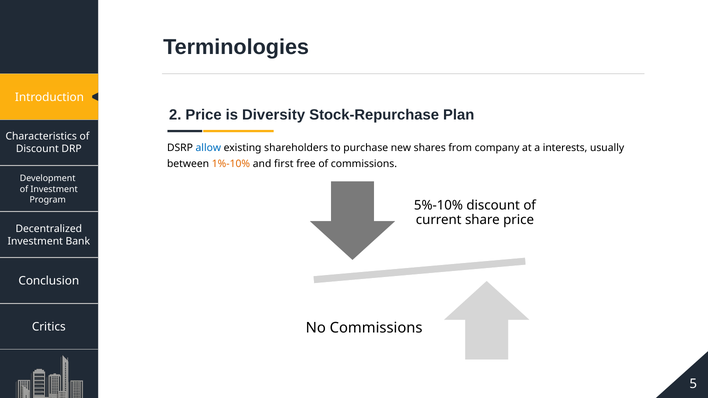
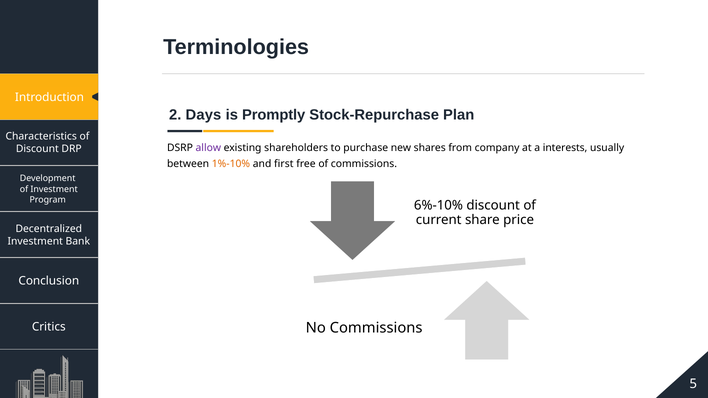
2 Price: Price -> Days
Diversity: Diversity -> Promptly
allow colour: blue -> purple
5%-10%: 5%-10% -> 6%-10%
